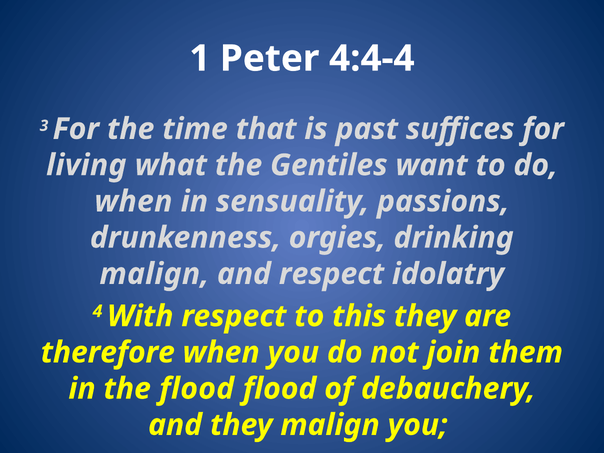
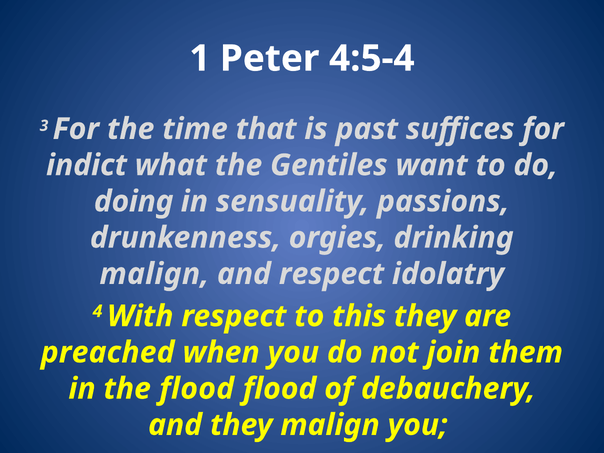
4:4-4: 4:4-4 -> 4:5-4
living: living -> indict
when at (133, 201): when -> doing
therefore: therefore -> preached
